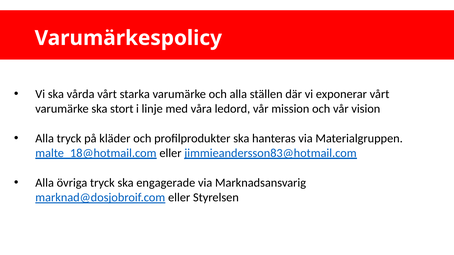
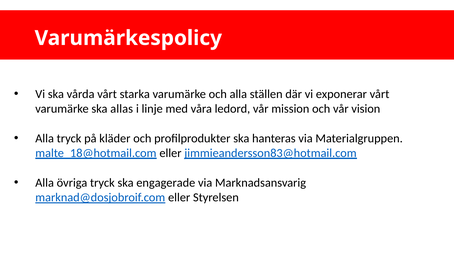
stort: stort -> allas
